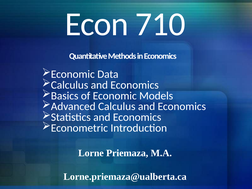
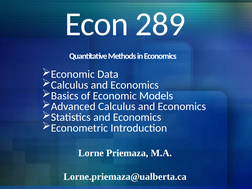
710: 710 -> 289
